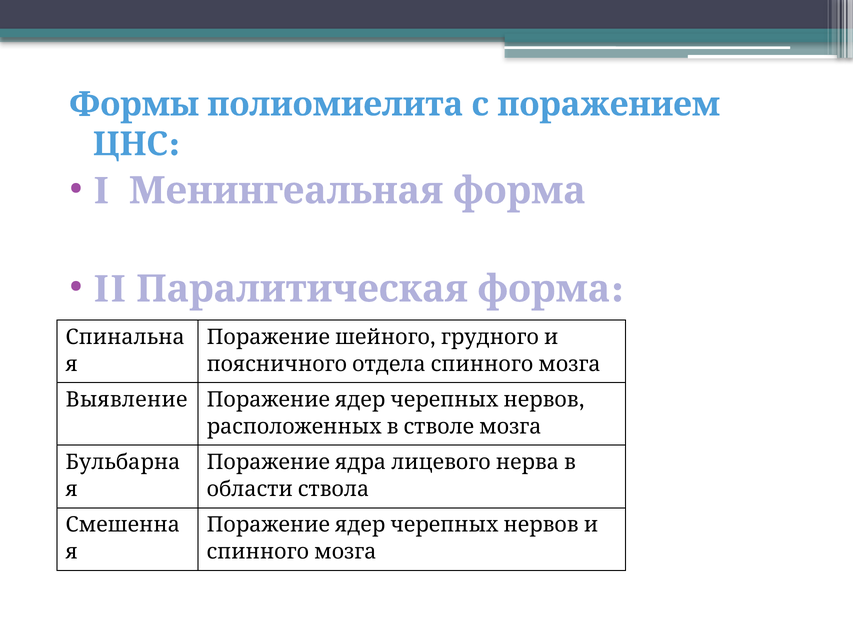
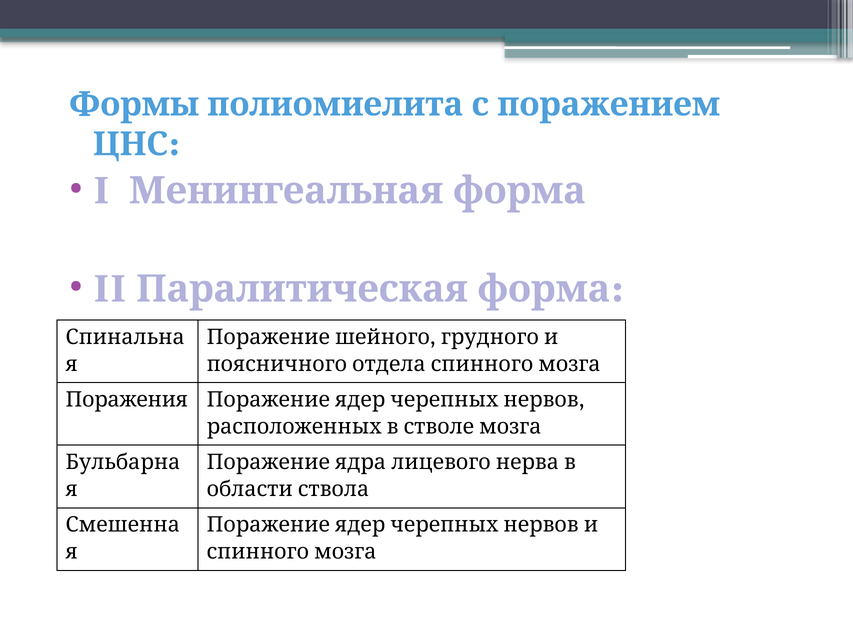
Выявление: Выявление -> Поражения
